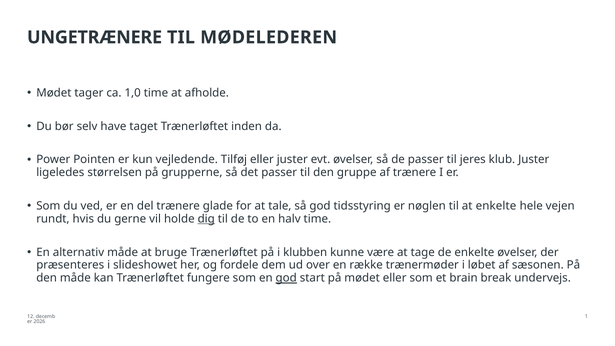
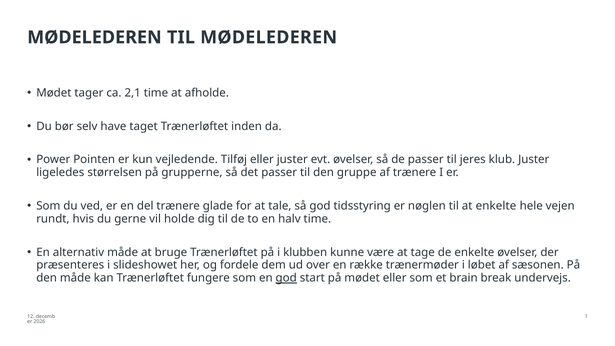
UNGETRÆNERE at (95, 37): UNGETRÆNERE -> MØDELEDEREN
1,0: 1,0 -> 2,1
dig underline: present -> none
